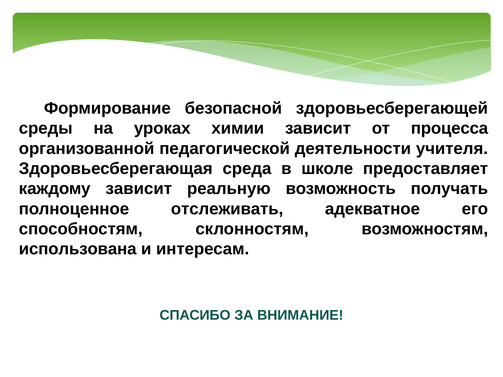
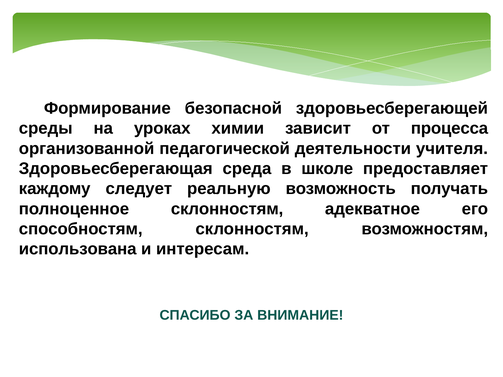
каждому зависит: зависит -> следует
полноценное отслеживать: отслеживать -> склонностям
